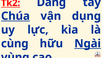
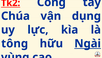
Dâng: Dâng -> Công
Chúa underline: present -> none
cùng: cùng -> tông
